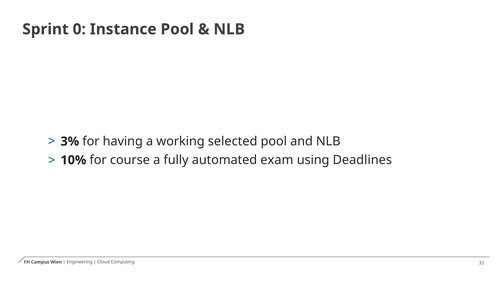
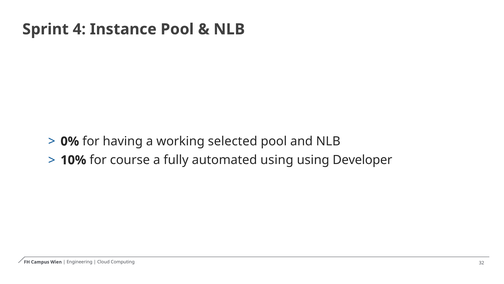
0: 0 -> 4
3%: 3% -> 0%
automated exam: exam -> using
Deadlines: Deadlines -> Developer
